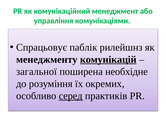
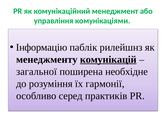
Спрацьовує: Спрацьовує -> Інформацію
окремих: окремих -> гармонії
серед underline: present -> none
